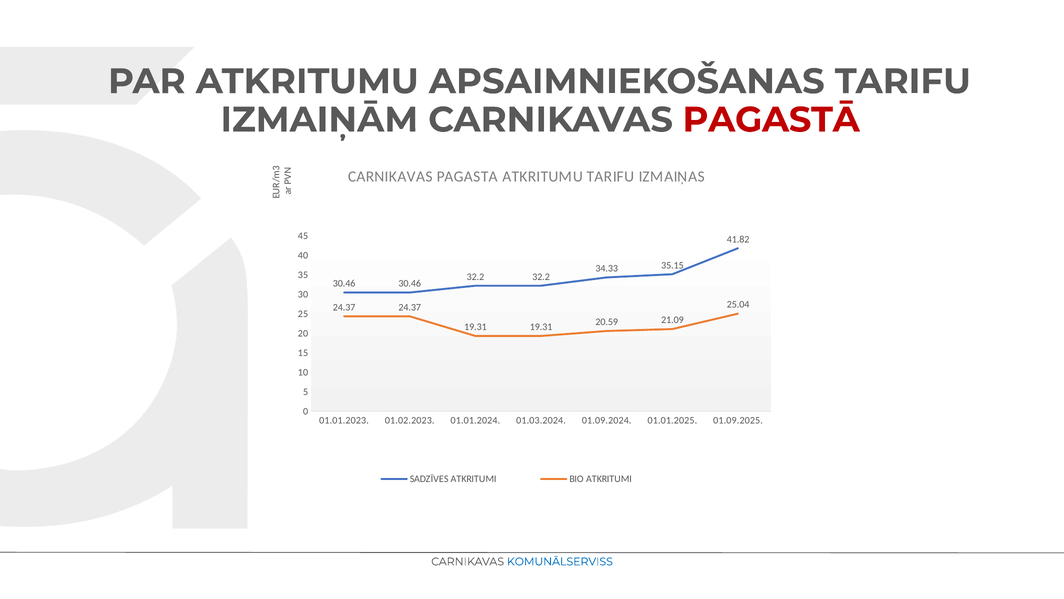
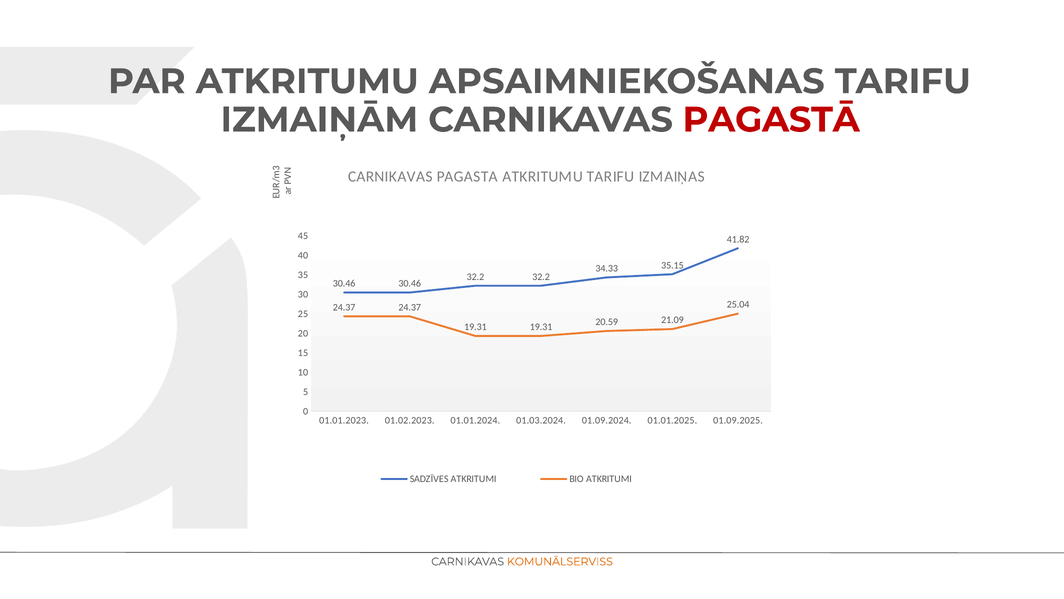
KOMUNĀLSERVISS colour: blue -> orange
